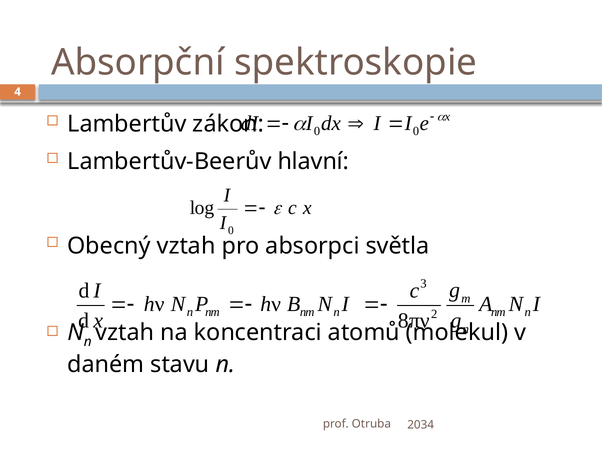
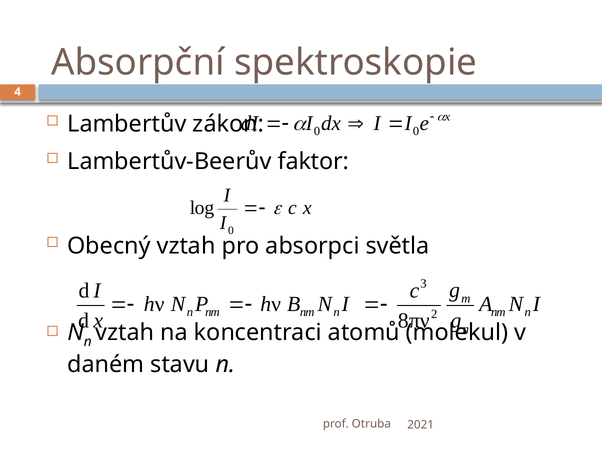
hlavní: hlavní -> faktor
2034: 2034 -> 2021
